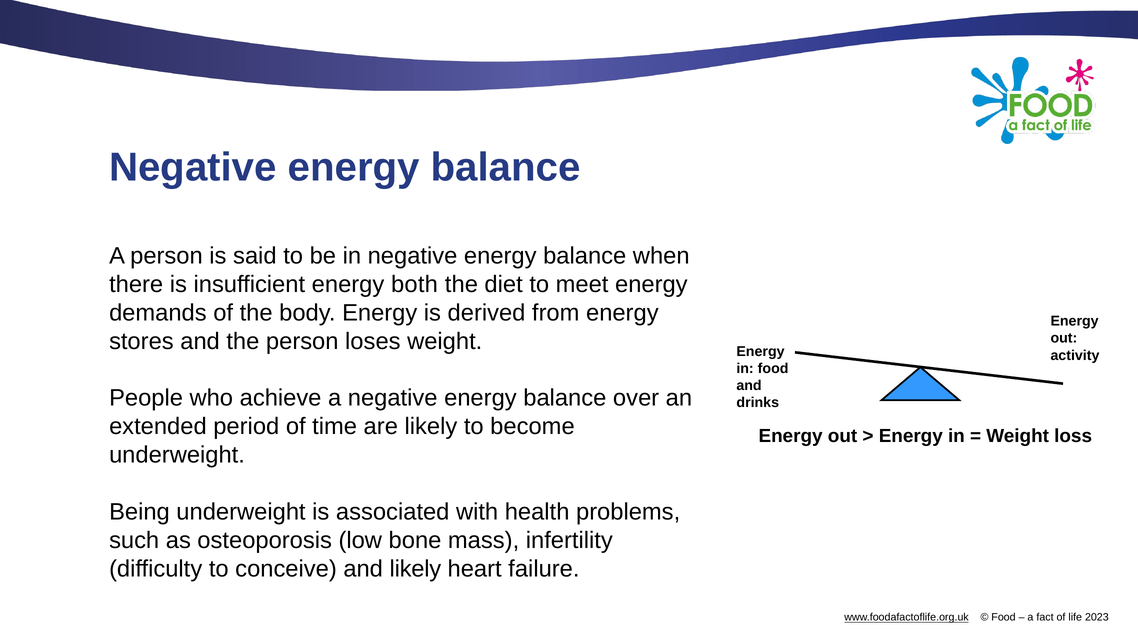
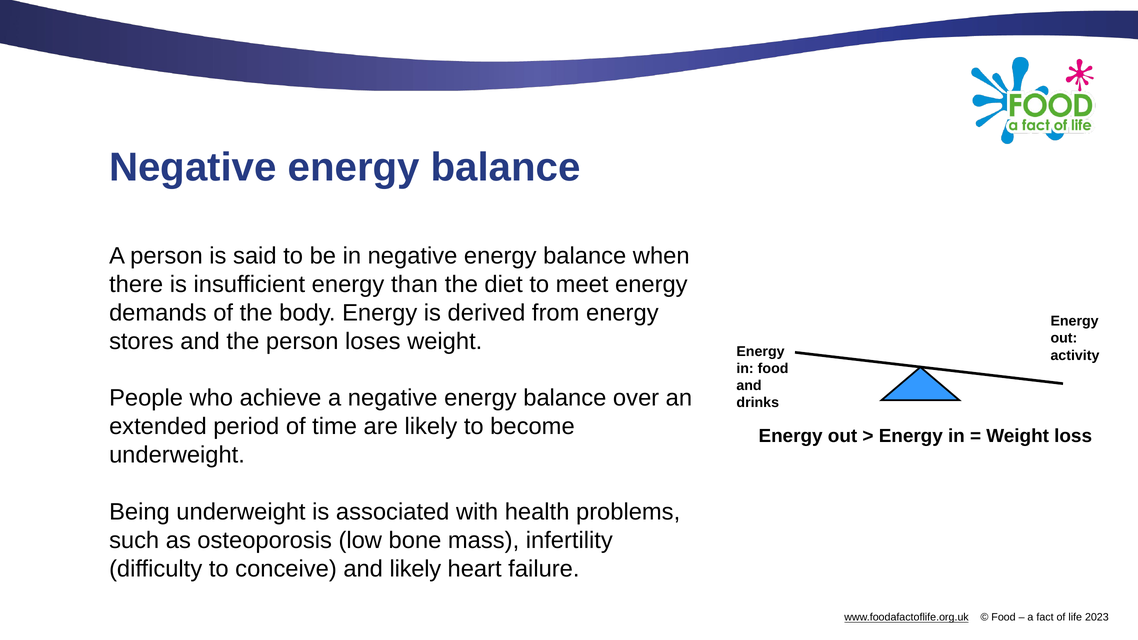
both: both -> than
